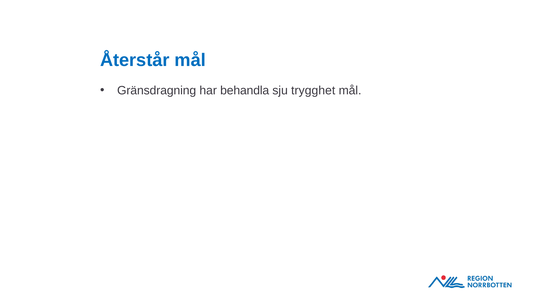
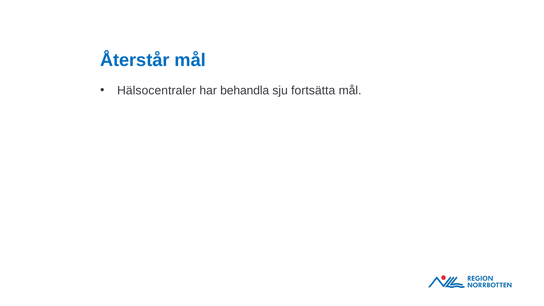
Gränsdragning: Gränsdragning -> Hälsocentraler
trygghet: trygghet -> fortsätta
